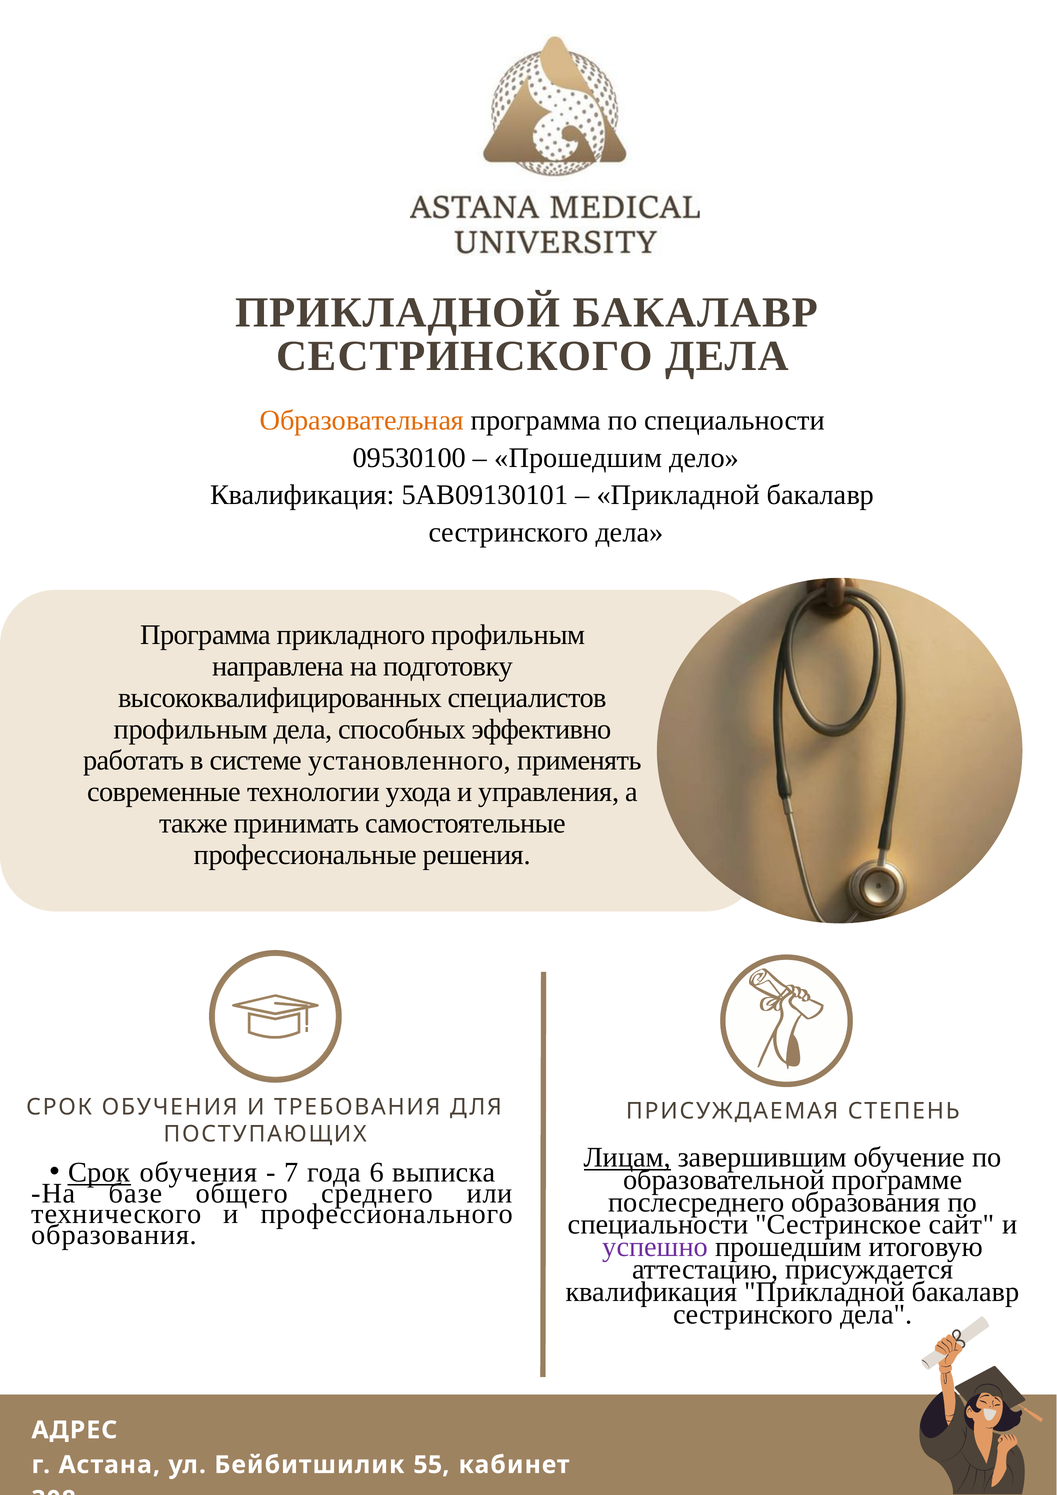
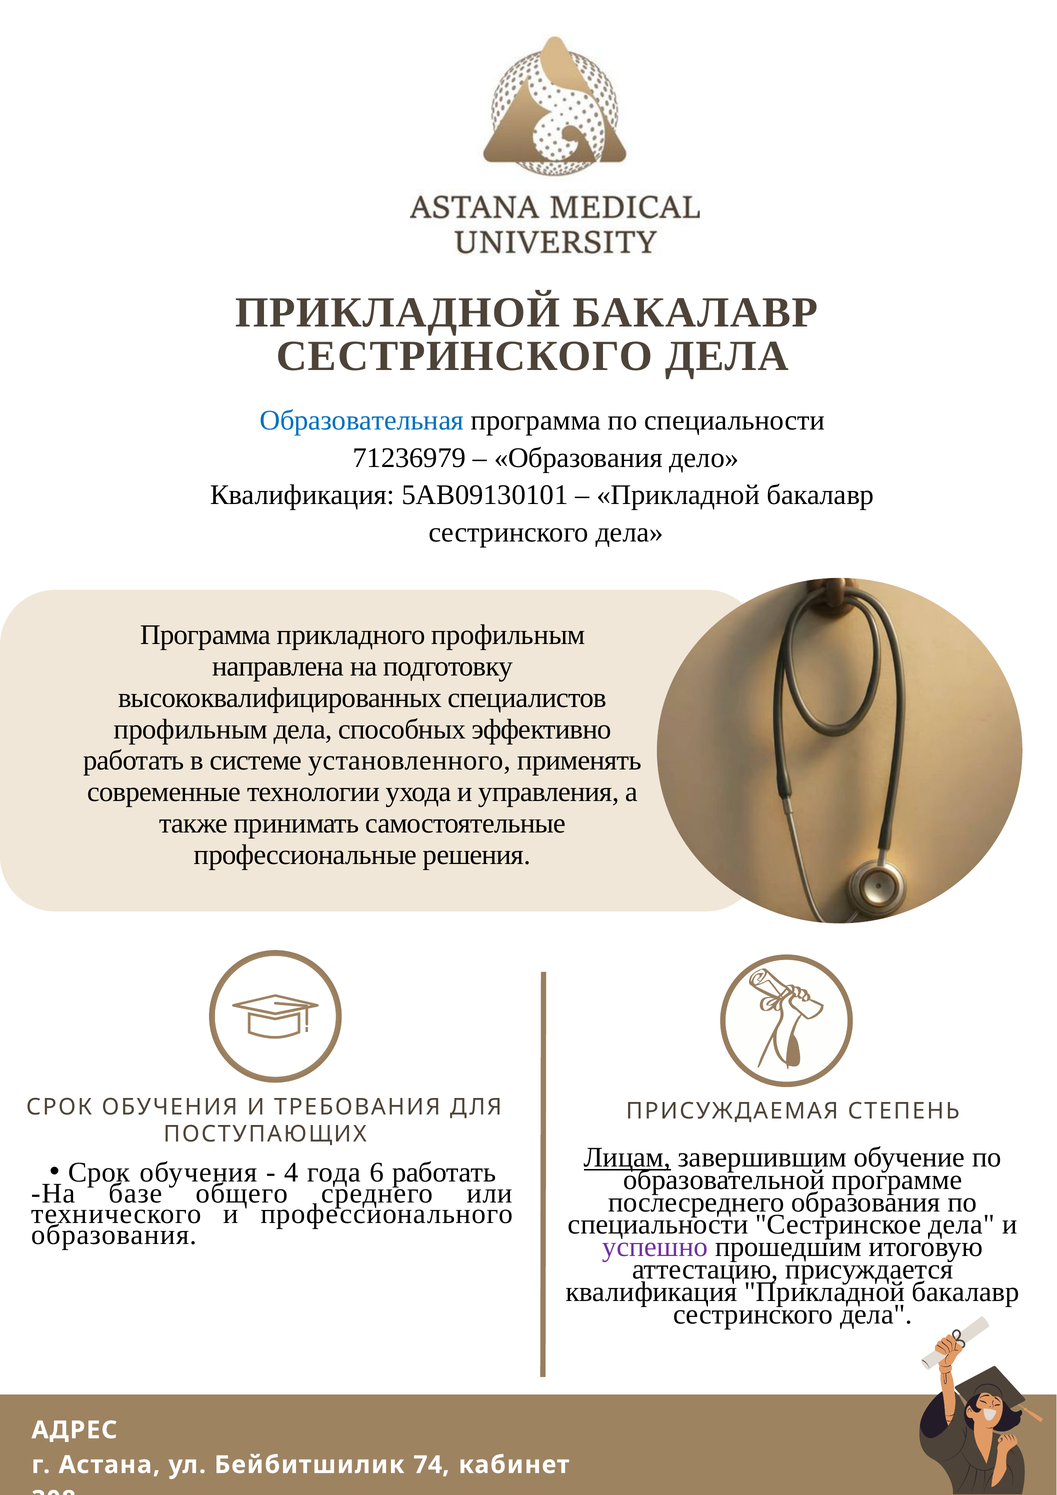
Образовательная colour: orange -> blue
09530100: 09530100 -> 71236979
Прошедшим at (578, 458): Прошедшим -> Образования
Срок at (99, 1173) underline: present -> none
7: 7 -> 4
6 выписка: выписка -> работать
Сестринское сайт: сайт -> дела
55: 55 -> 74
